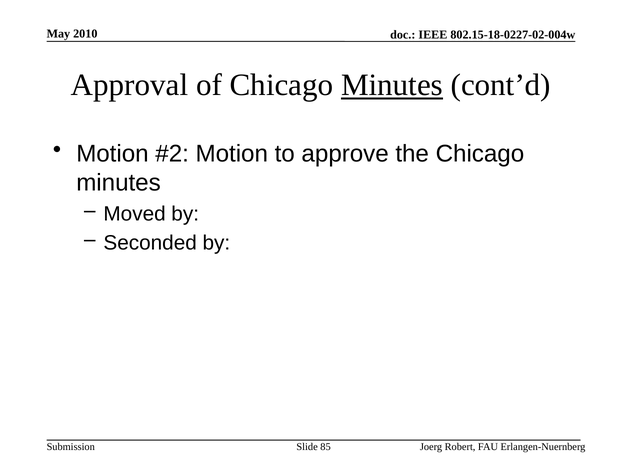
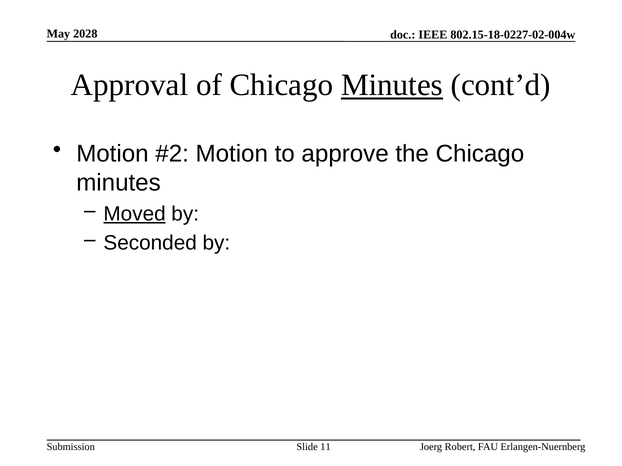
2010: 2010 -> 2028
Moved underline: none -> present
85: 85 -> 11
